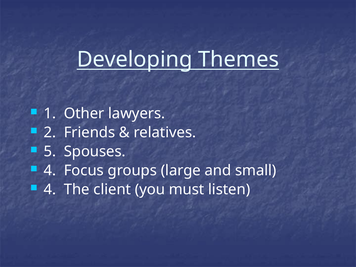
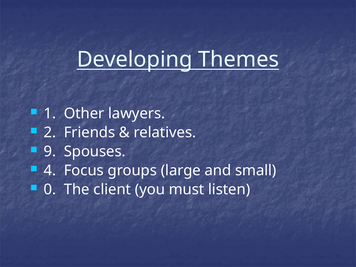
5: 5 -> 9
4 at (50, 189): 4 -> 0
